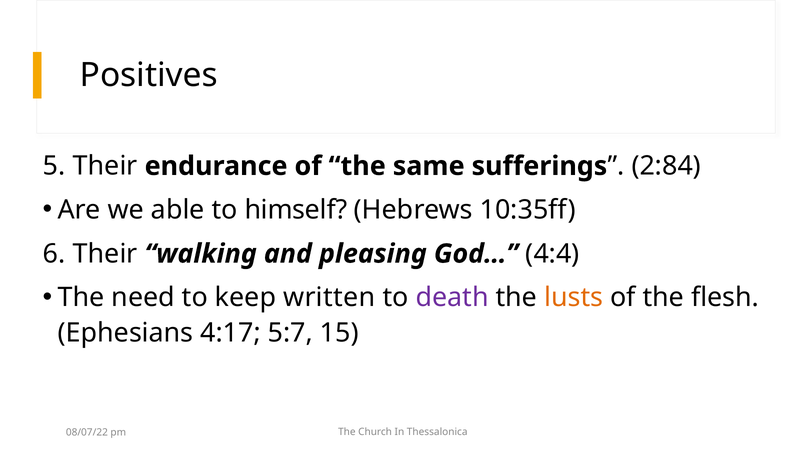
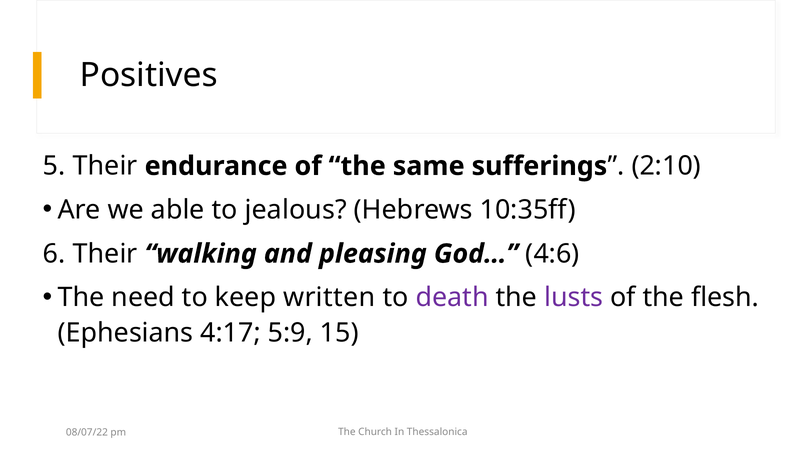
2:84: 2:84 -> 2:10
himself: himself -> jealous
4:4: 4:4 -> 4:6
lusts colour: orange -> purple
5:7: 5:7 -> 5:9
